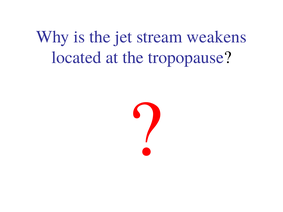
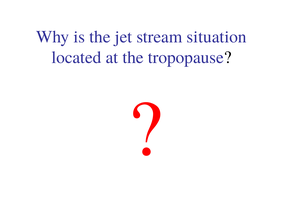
weakens: weakens -> situation
